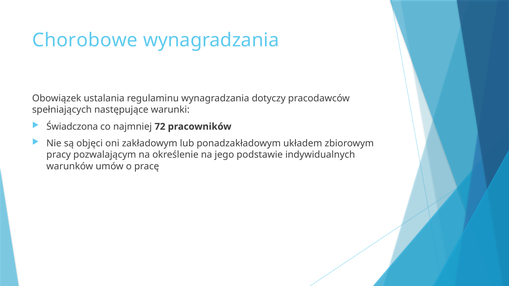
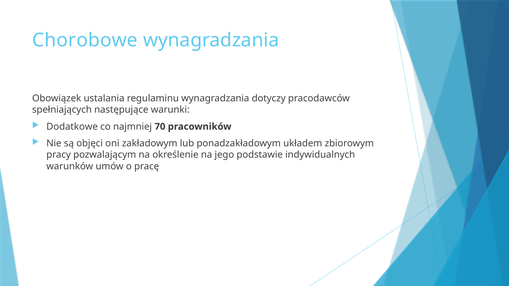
Świadczona: Świadczona -> Dodatkowe
72: 72 -> 70
